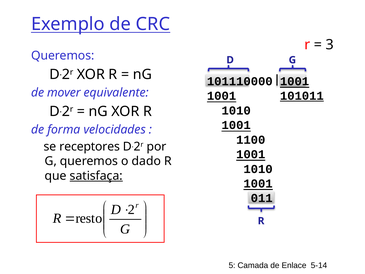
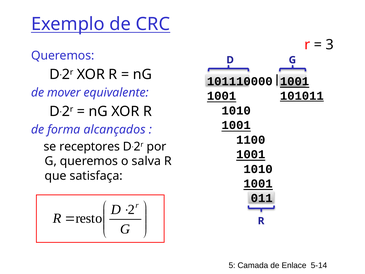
velocidades: velocidades -> alcançados
dado: dado -> salva
satisfaça underline: present -> none
